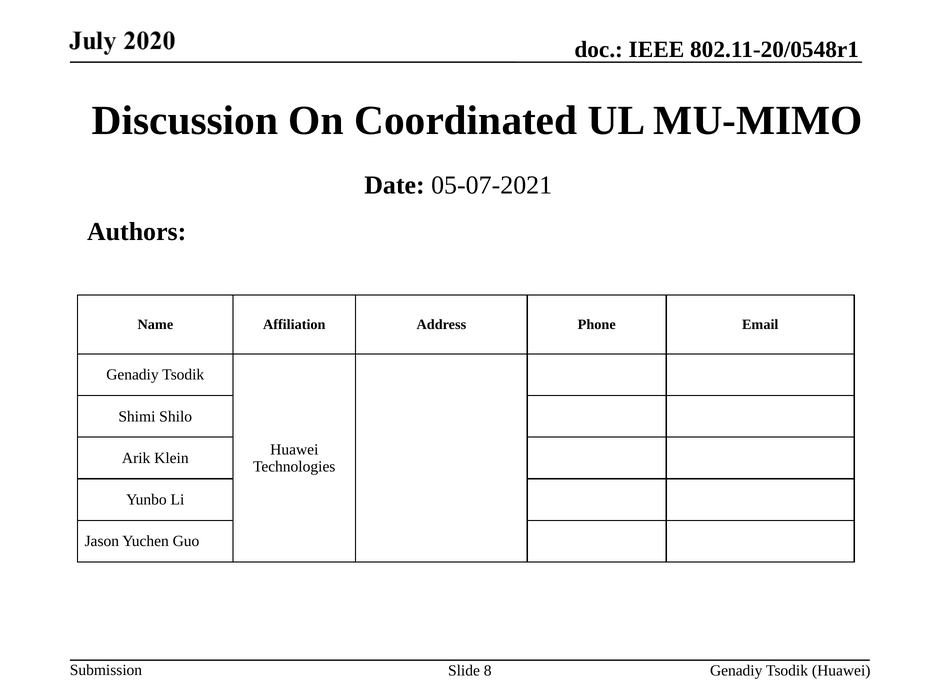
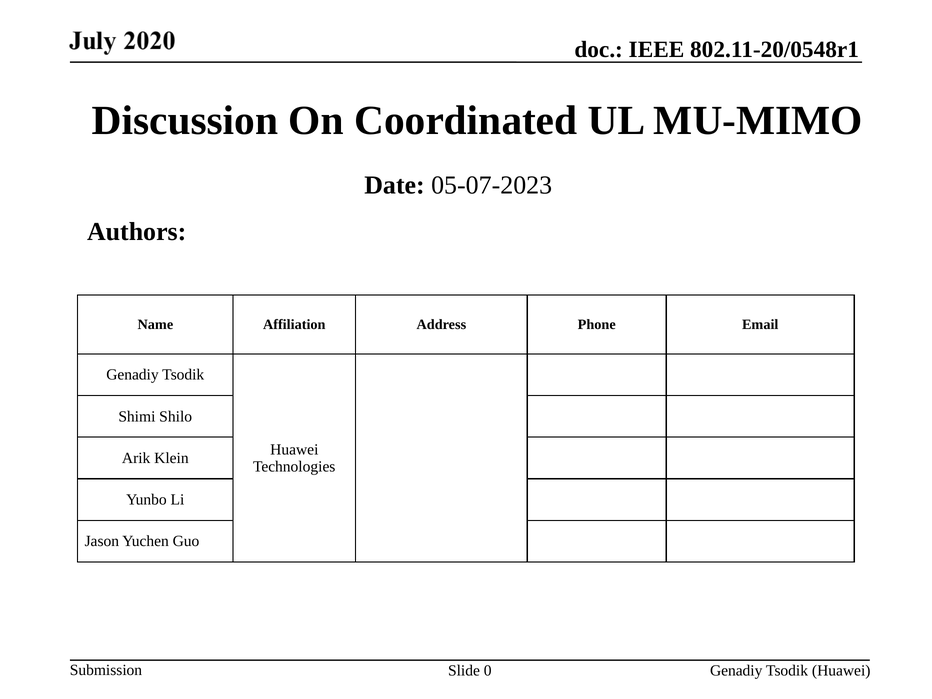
05-07-2021: 05-07-2021 -> 05-07-2023
8: 8 -> 0
